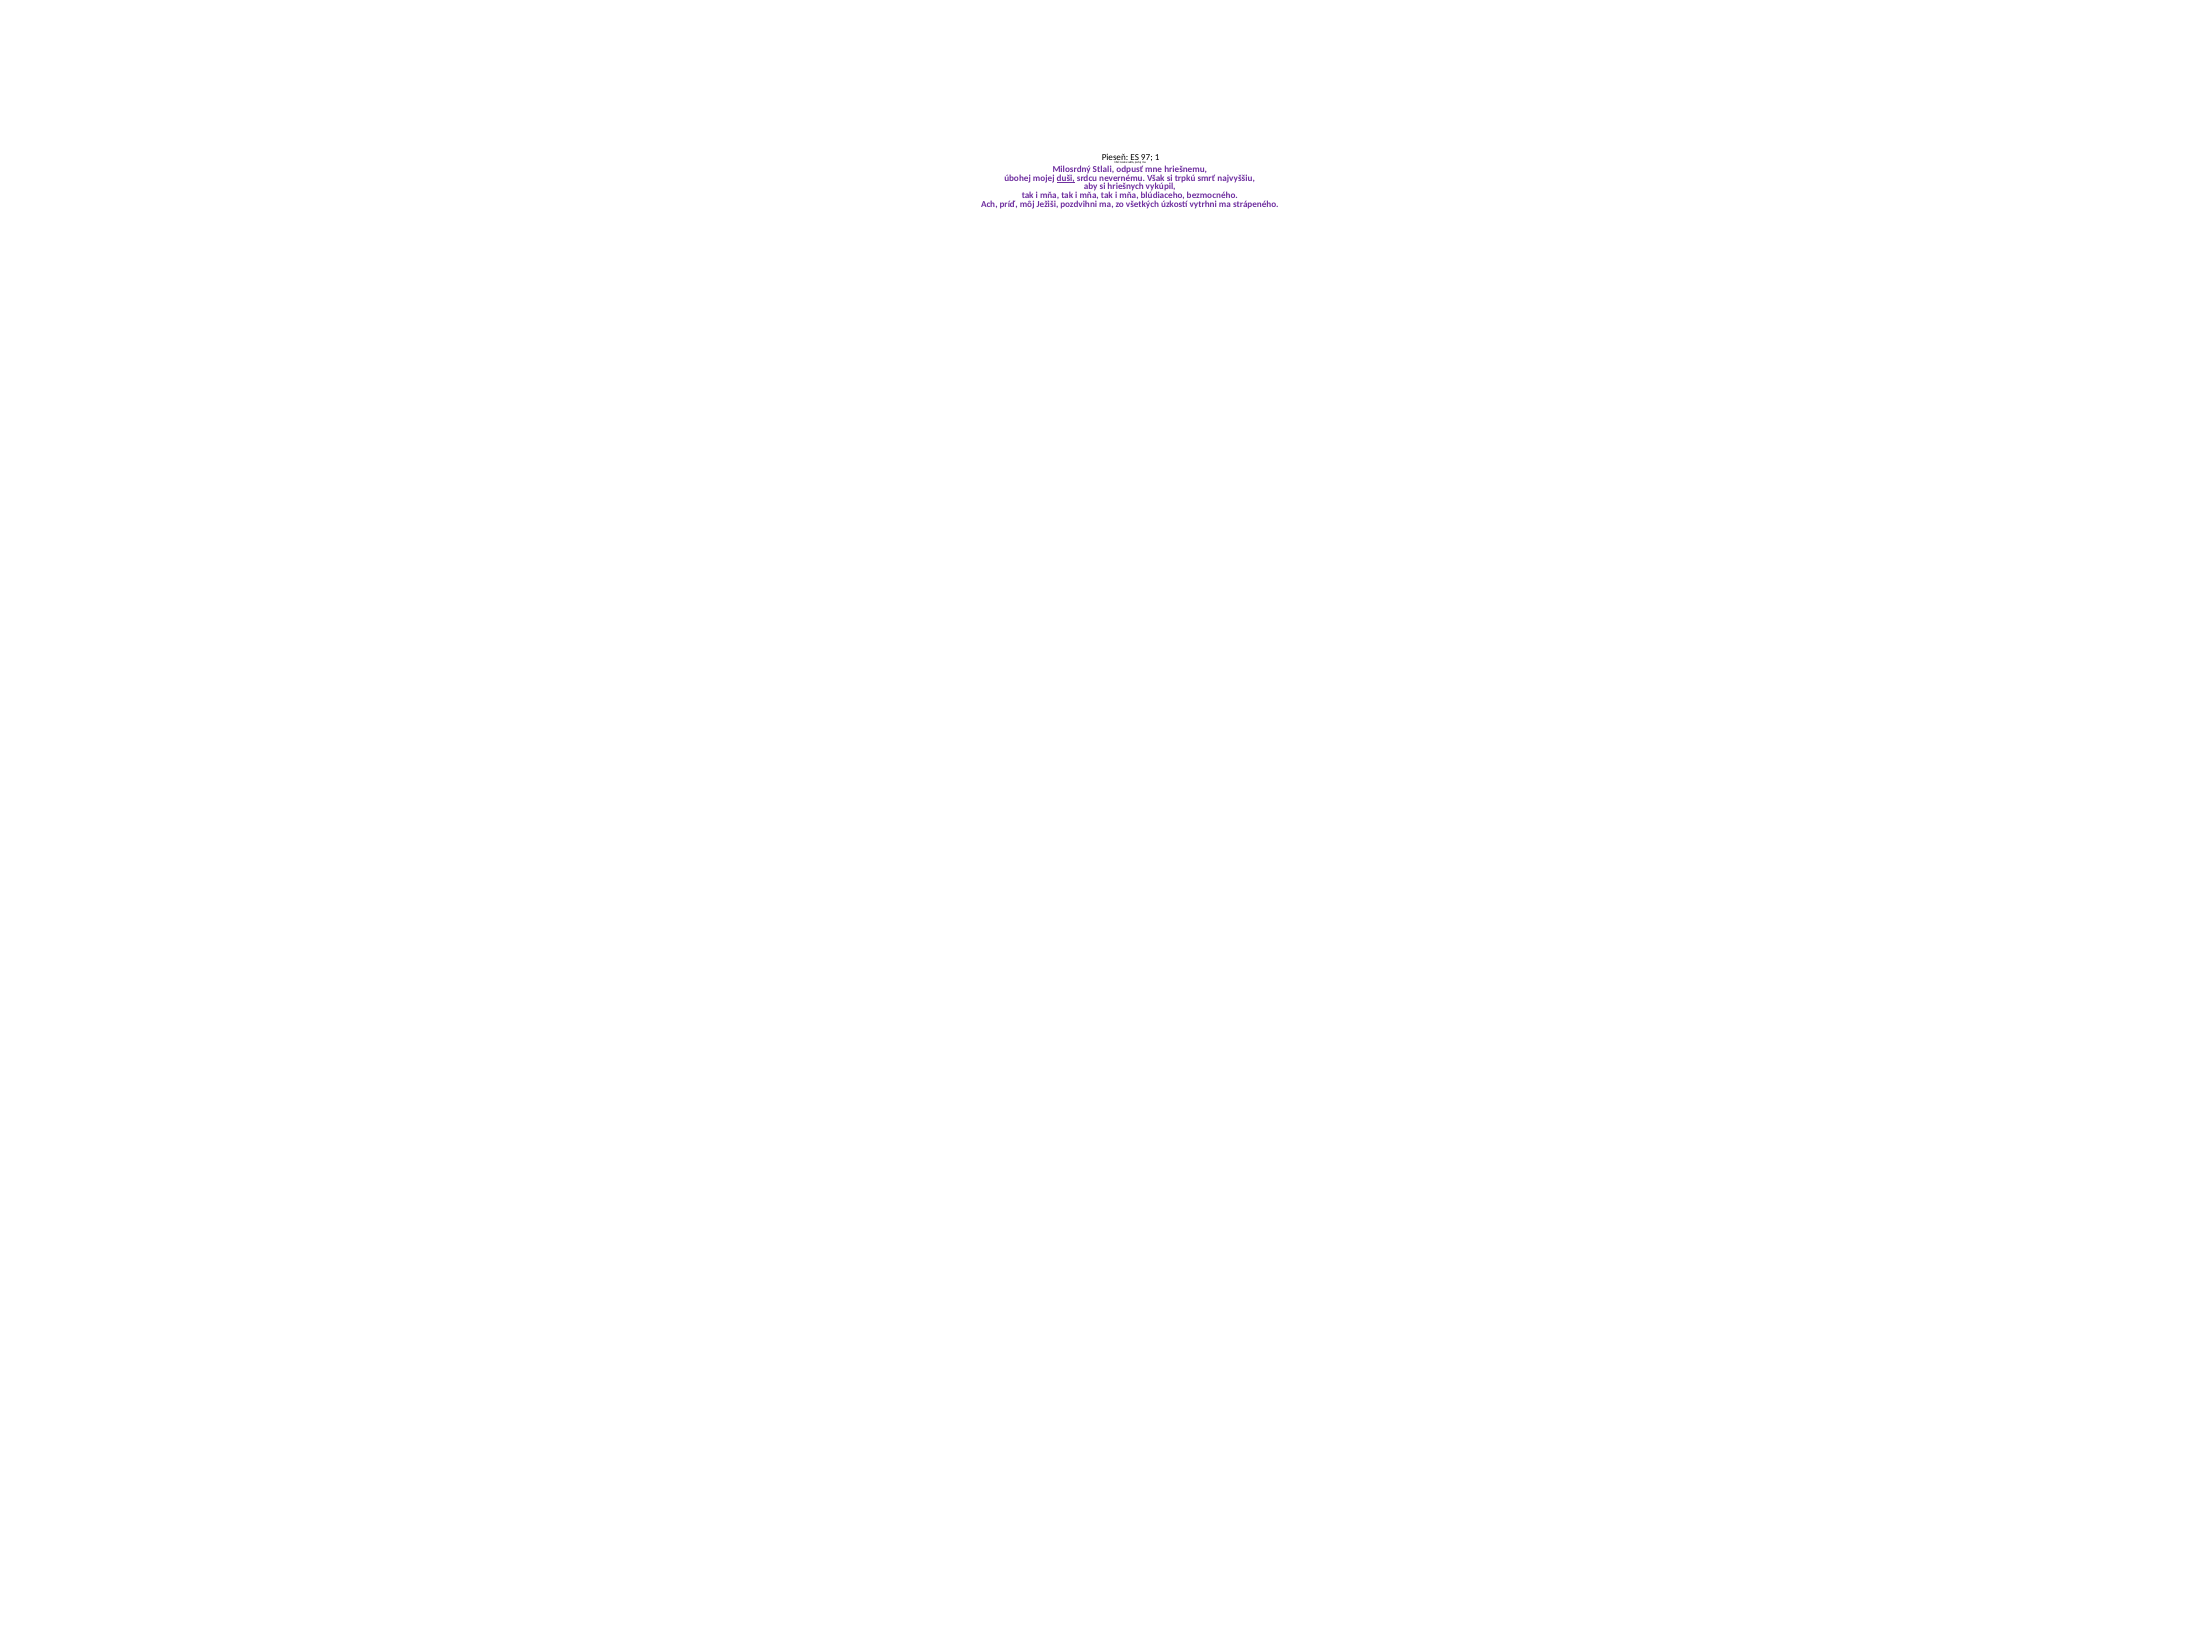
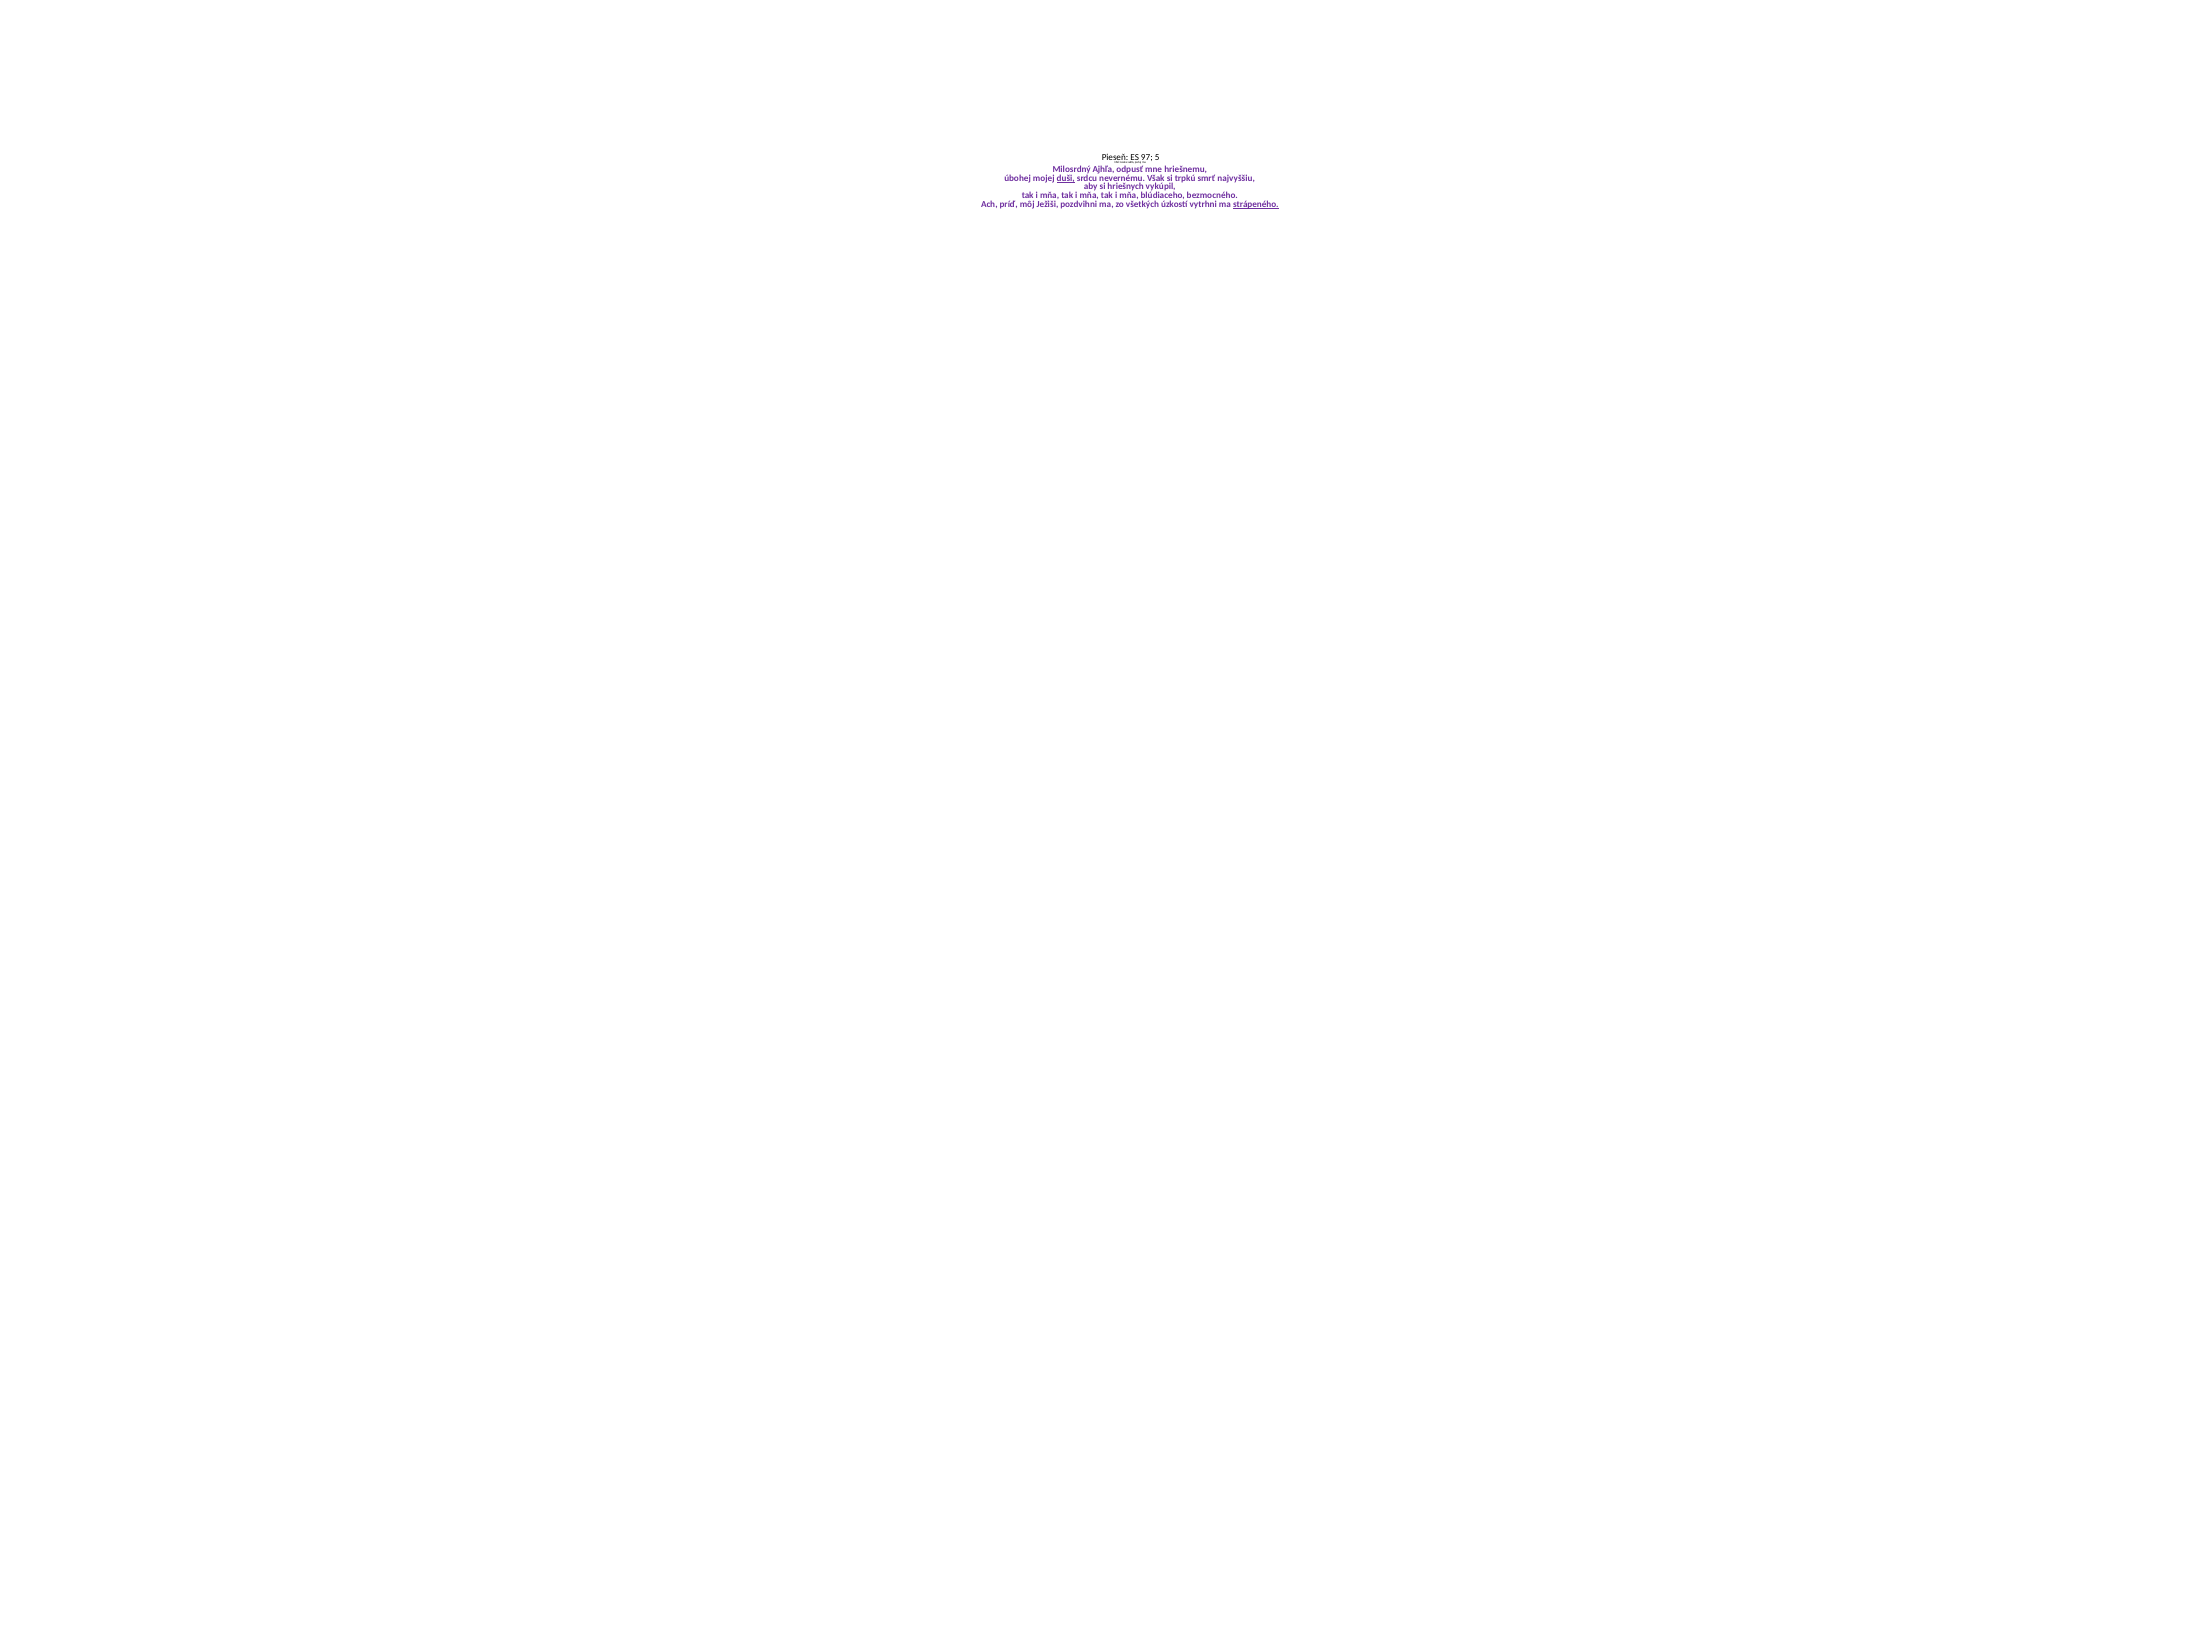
1: 1 -> 5
Stlali: Stlali -> Ajhľa
strápeného underline: none -> present
